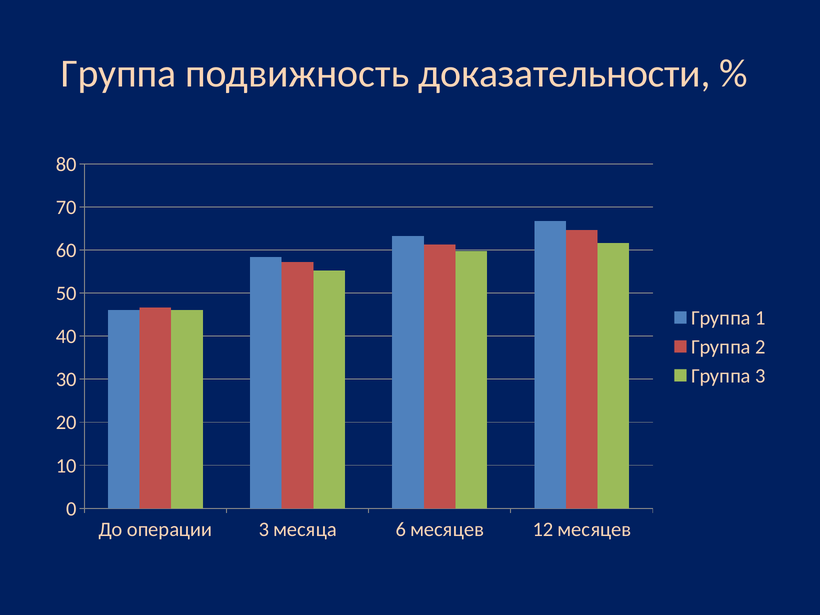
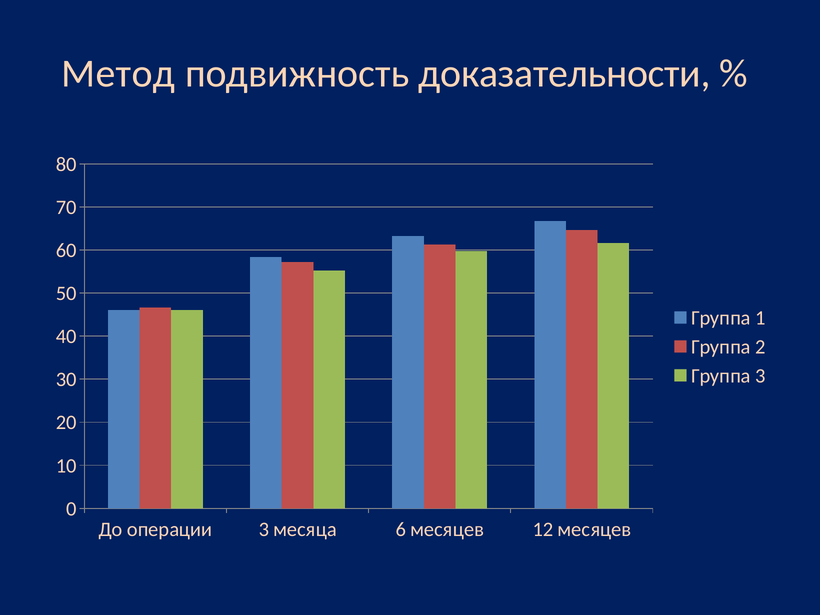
Группа at (118, 74): Группа -> Метод
